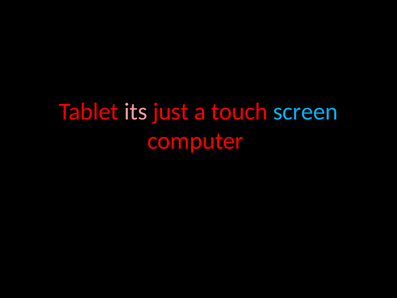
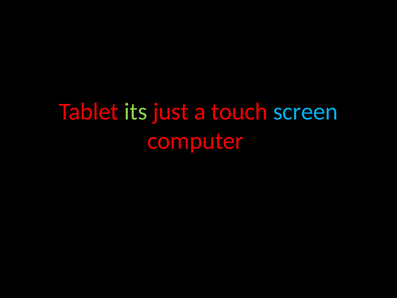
its colour: pink -> light green
